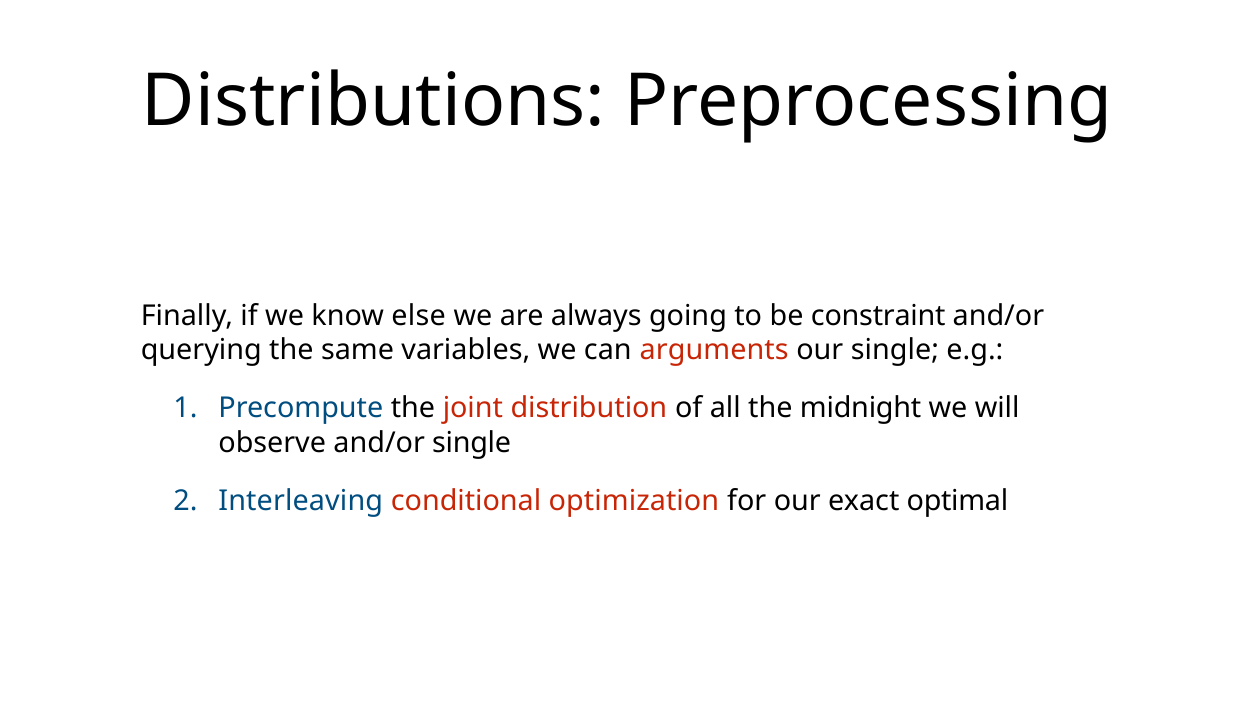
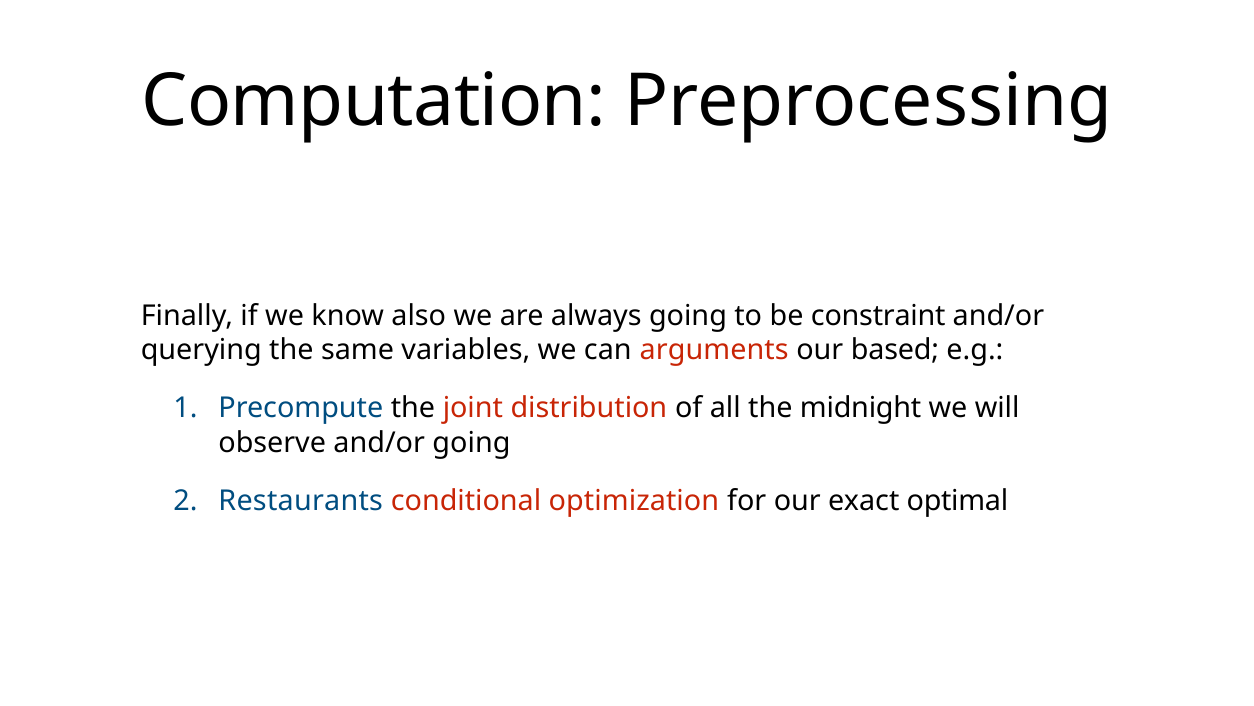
Distributions: Distributions -> Computation
else: else -> also
our single: single -> based
and/or single: single -> going
Interleaving: Interleaving -> Restaurants
